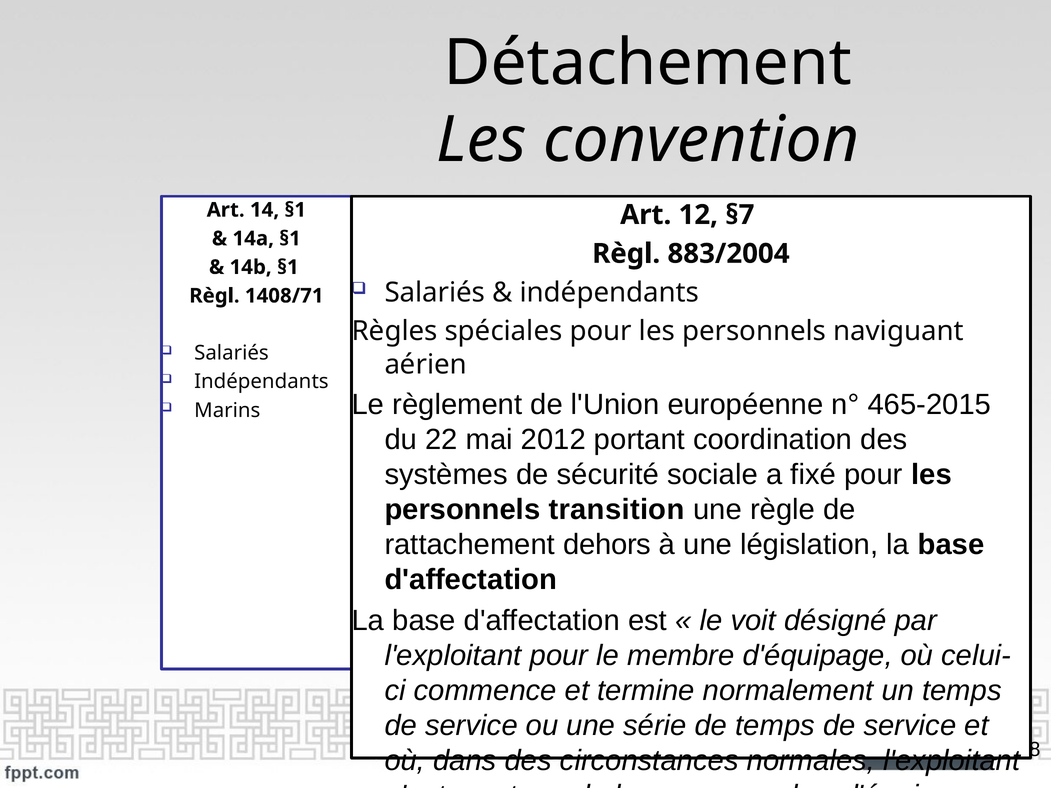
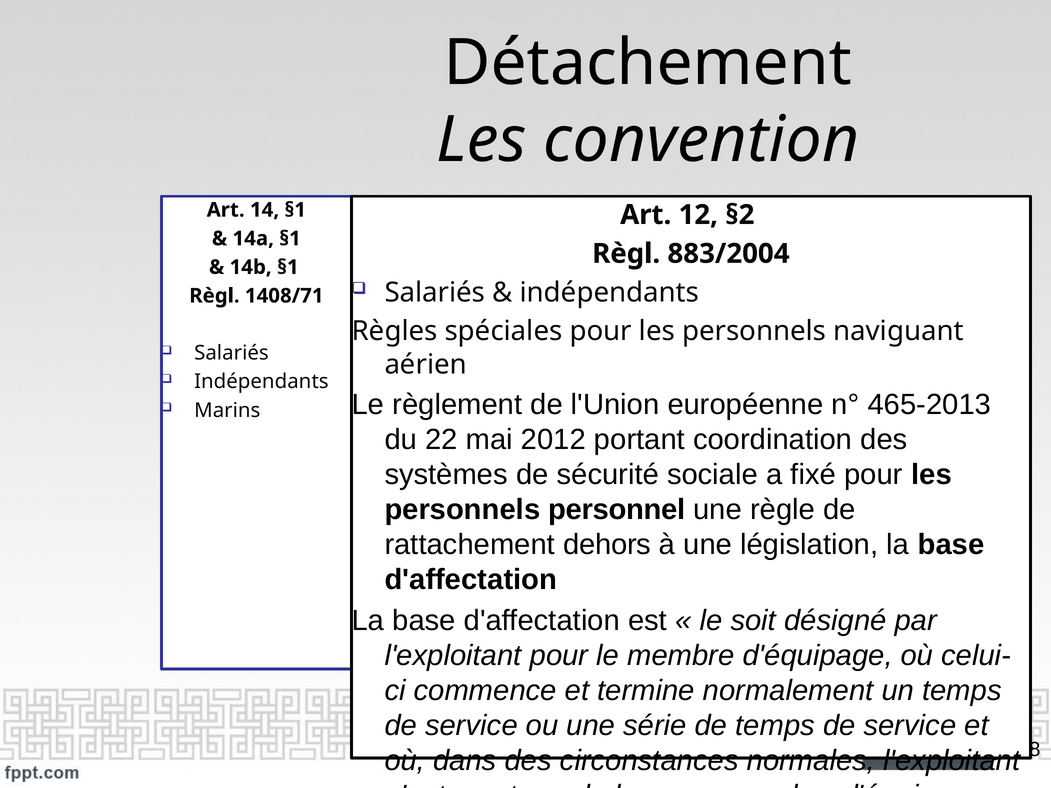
§7: §7 -> §2
465-2015: 465-2015 -> 465-2013
transition: transition -> personnel
voit: voit -> soit
